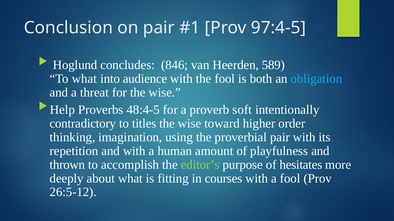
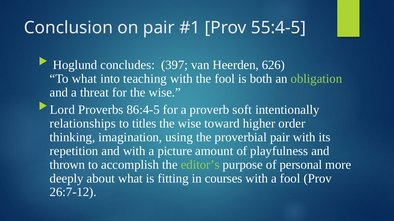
97:4-5: 97:4-5 -> 55:4-5
846: 846 -> 397
589: 589 -> 626
audience: audience -> teaching
obligation colour: light blue -> light green
Help: Help -> Lord
48:4-5: 48:4-5 -> 86:4-5
contradictory: contradictory -> relationships
human: human -> picture
hesitates: hesitates -> personal
26:5-12: 26:5-12 -> 26:7-12
